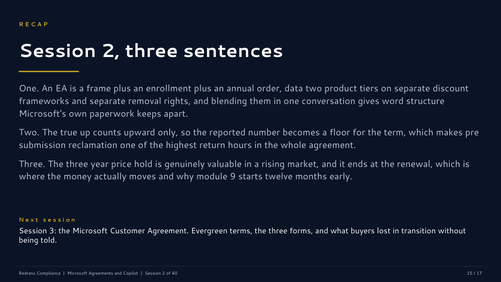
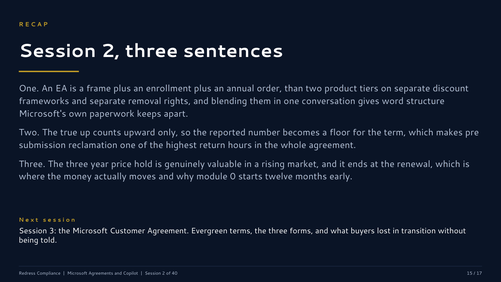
data: data -> than
9: 9 -> 0
